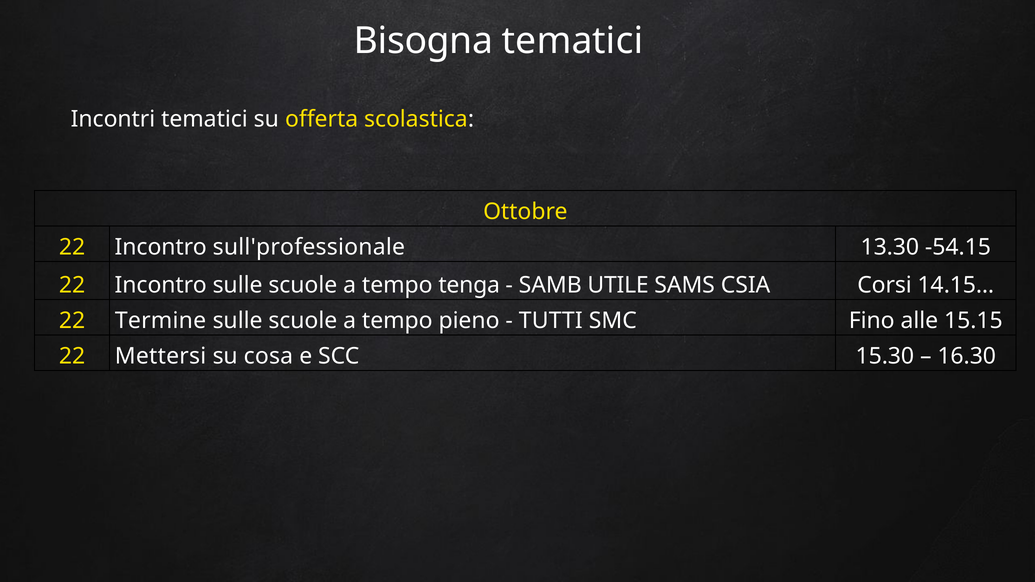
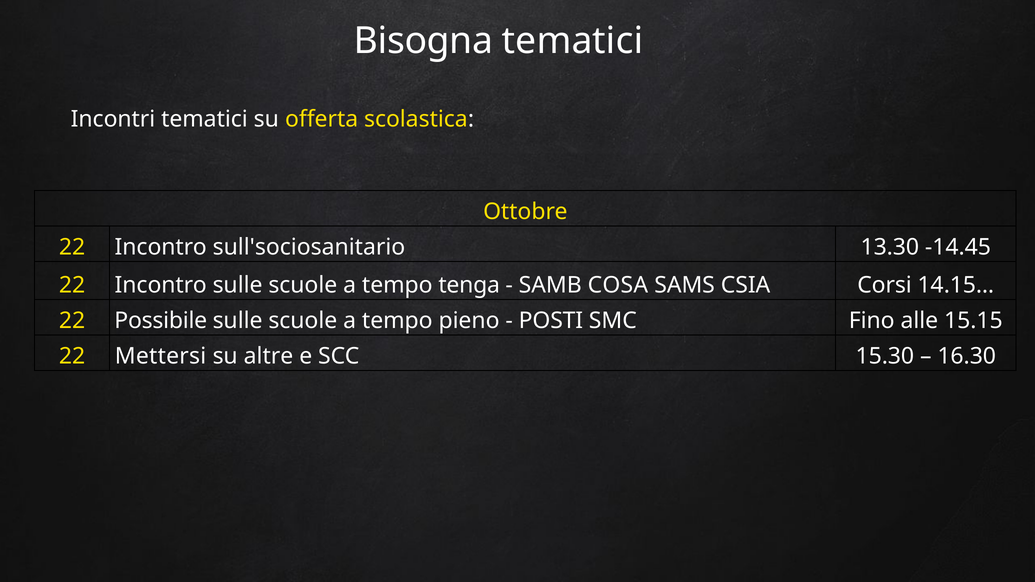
sull'professionale: sull'professionale -> sull'sociosanitario
-54.15: -54.15 -> -14.45
UTILE: UTILE -> COSA
Termine: Termine -> Possibile
TUTTI: TUTTI -> POSTI
cosa: cosa -> altre
